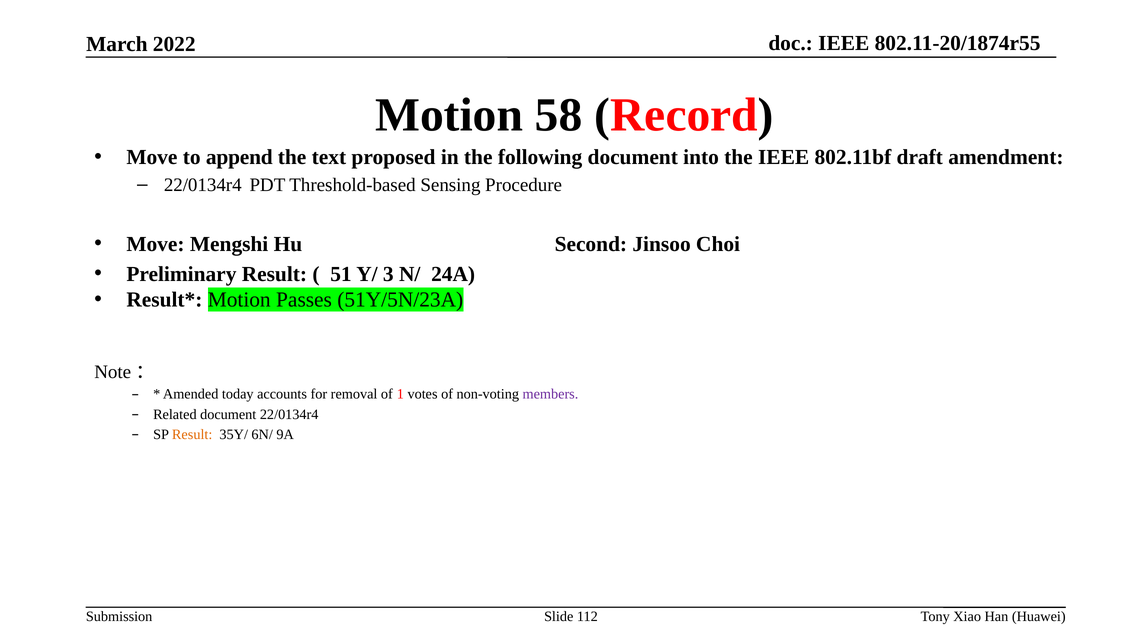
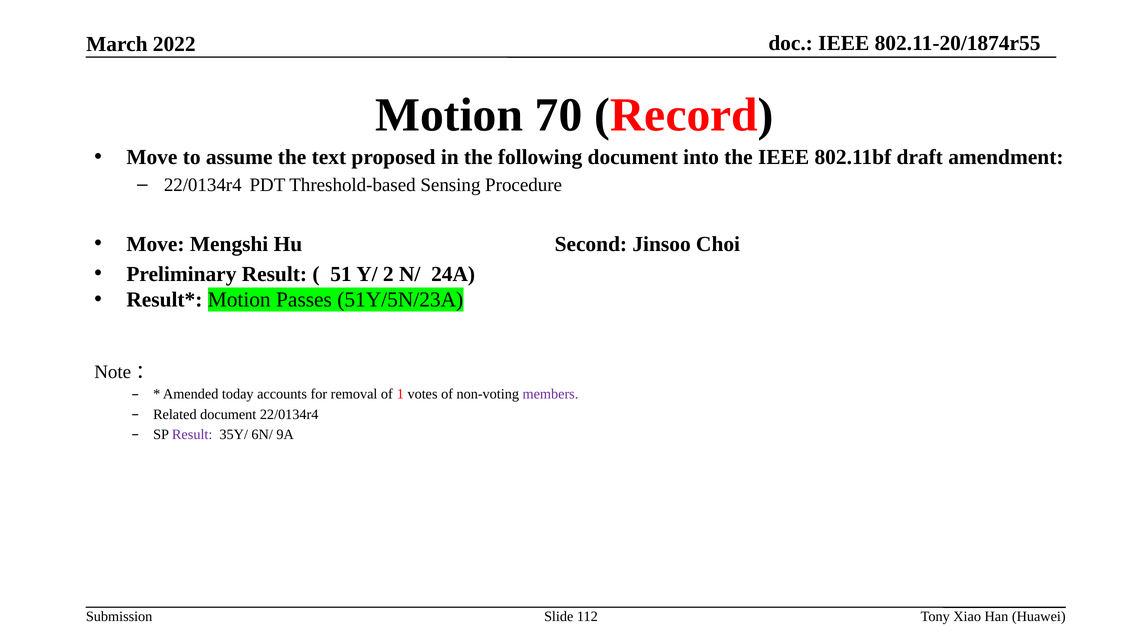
58: 58 -> 70
append: append -> assume
3: 3 -> 2
Result at (192, 434) colour: orange -> purple
